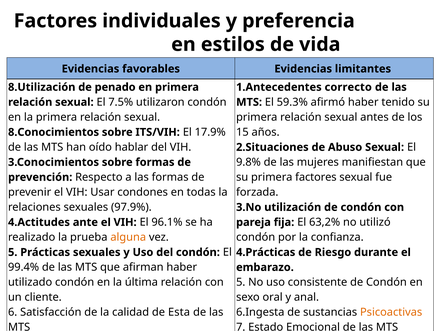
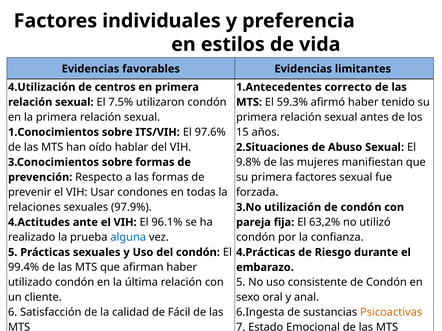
8.Utilización: 8.Utilización -> 4.Utilización
penado: penado -> centros
8.Conocimientos: 8.Conocimientos -> 1.Conocimientos
17.9%: 17.9% -> 97.6%
alguna colour: orange -> blue
Esta: Esta -> Fácil
